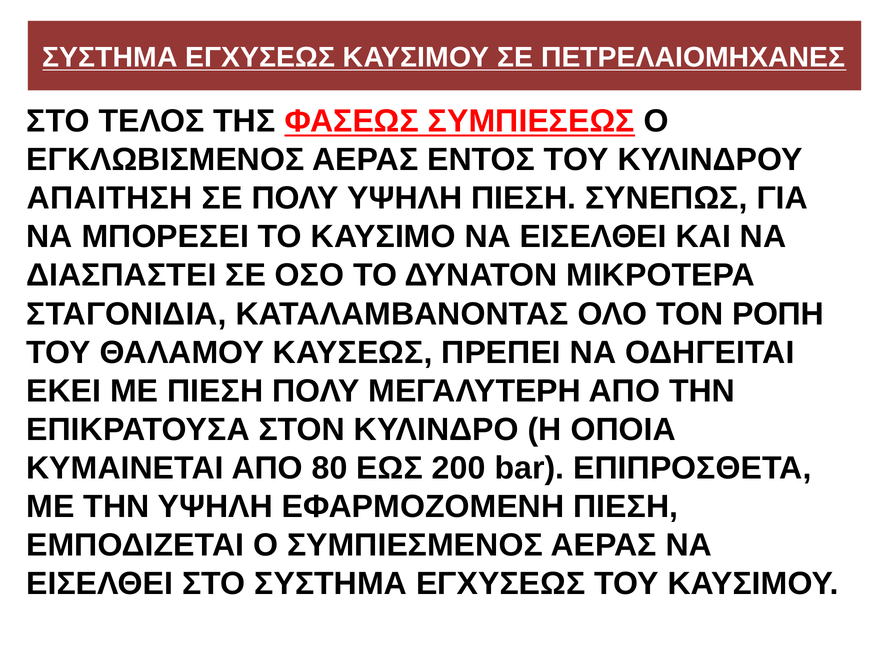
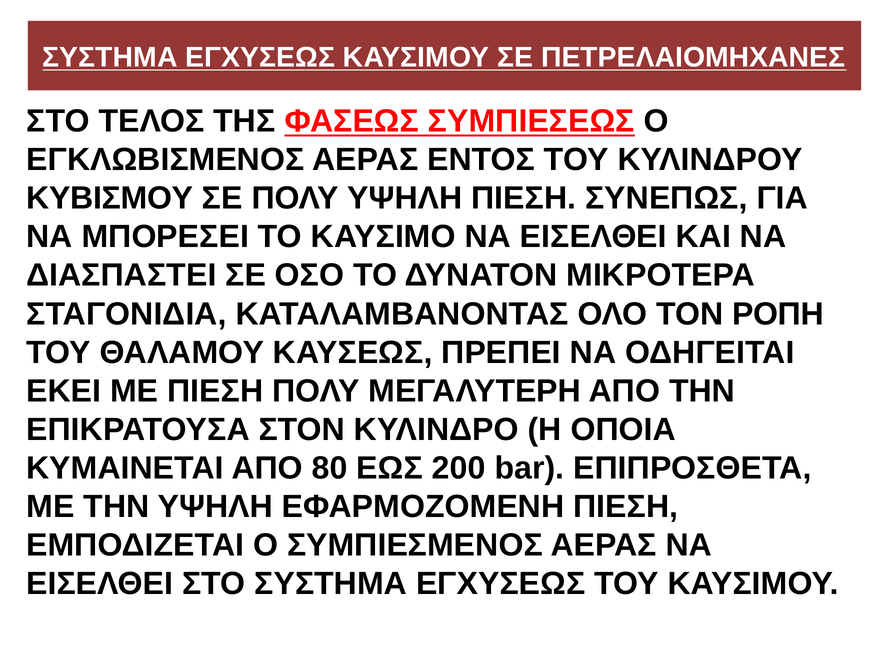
ΑΠΑΙΤΗΣΗ: ΑΠΑΙΤΗΣΗ -> ΚΥΒΙΣΜΟΥ
